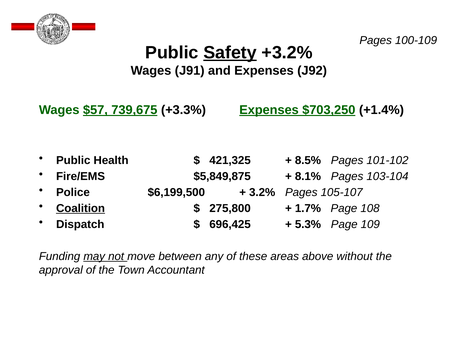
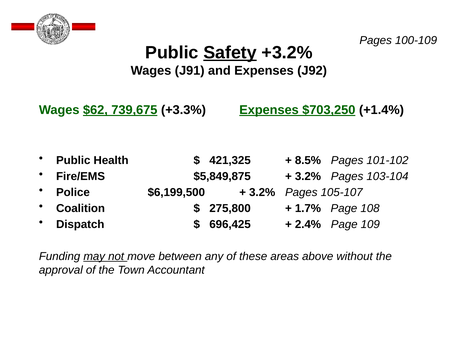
$57: $57 -> $62
8.1% at (308, 177): 8.1% -> 3.2%
Coalition underline: present -> none
5.3%: 5.3% -> 2.4%
